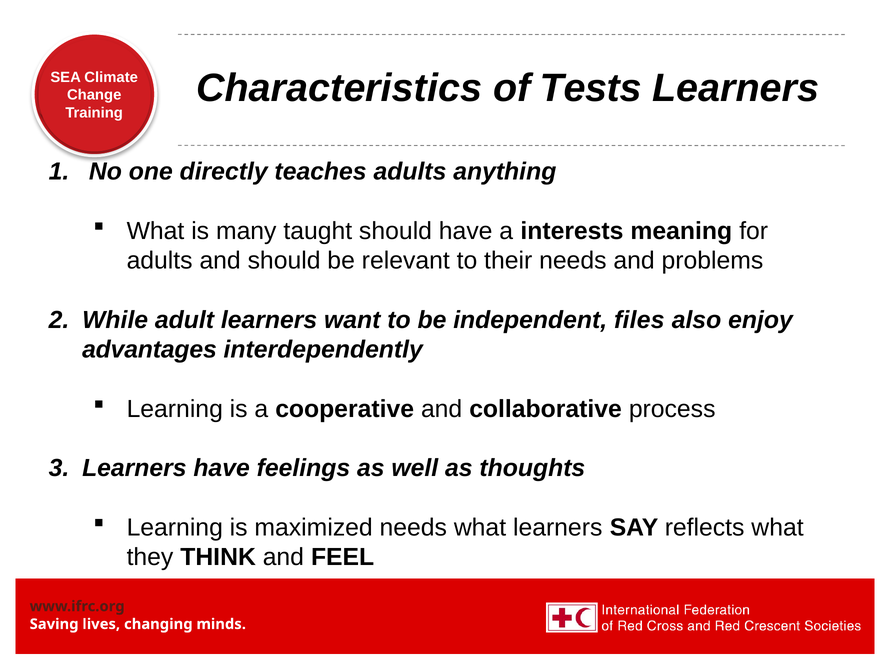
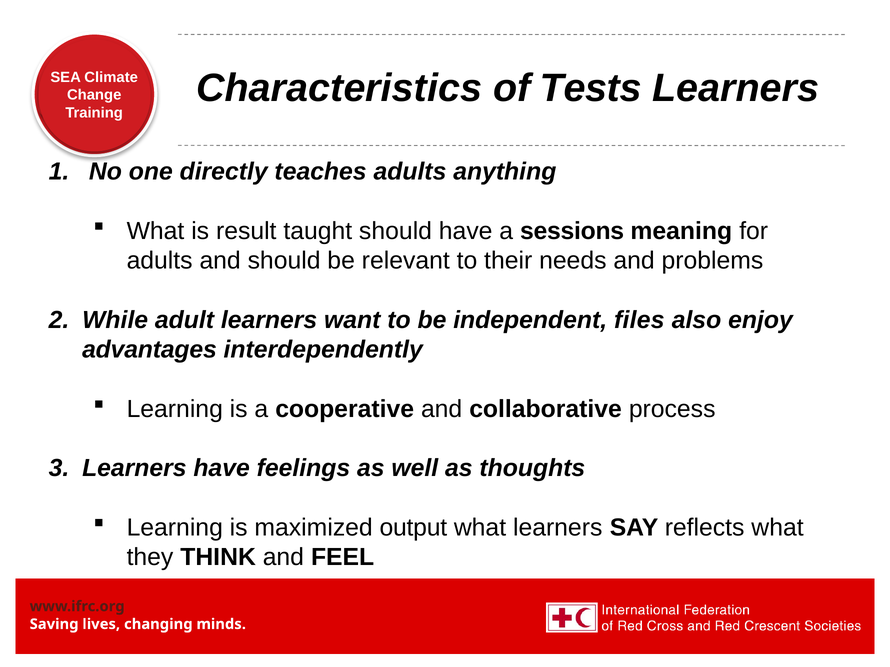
many: many -> result
interests: interests -> sessions
maximized needs: needs -> output
